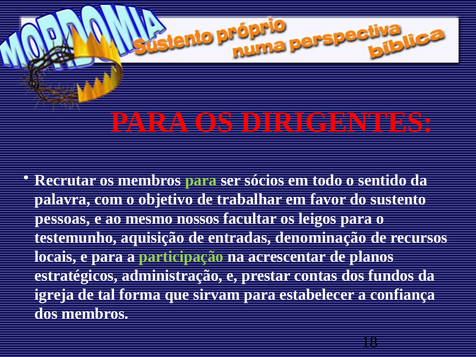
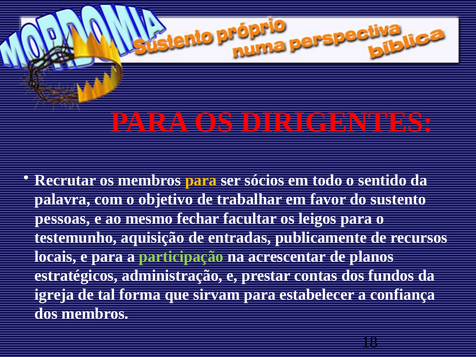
para at (201, 180) colour: light green -> yellow
nossos: nossos -> fechar
denominação: denominação -> publicamente
